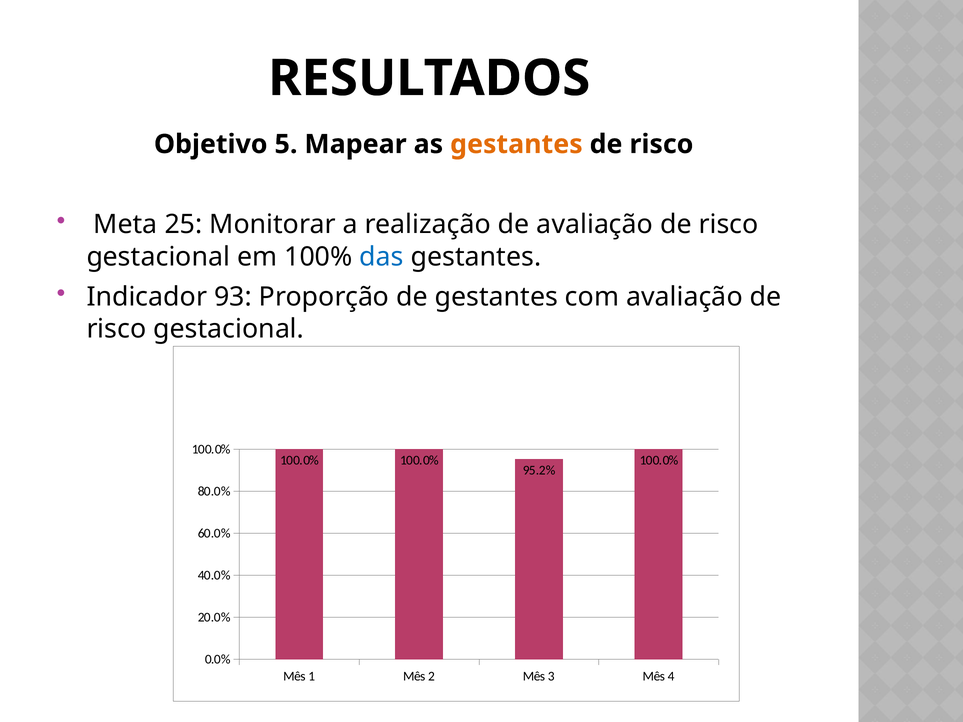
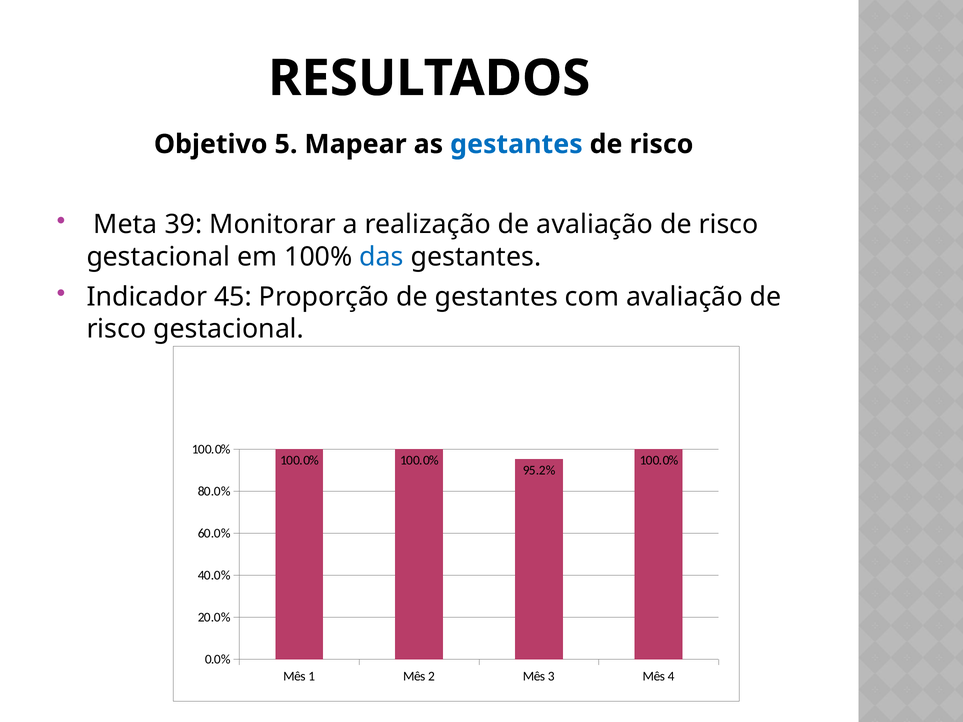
gestantes at (516, 144) colour: orange -> blue
25: 25 -> 39
93: 93 -> 45
